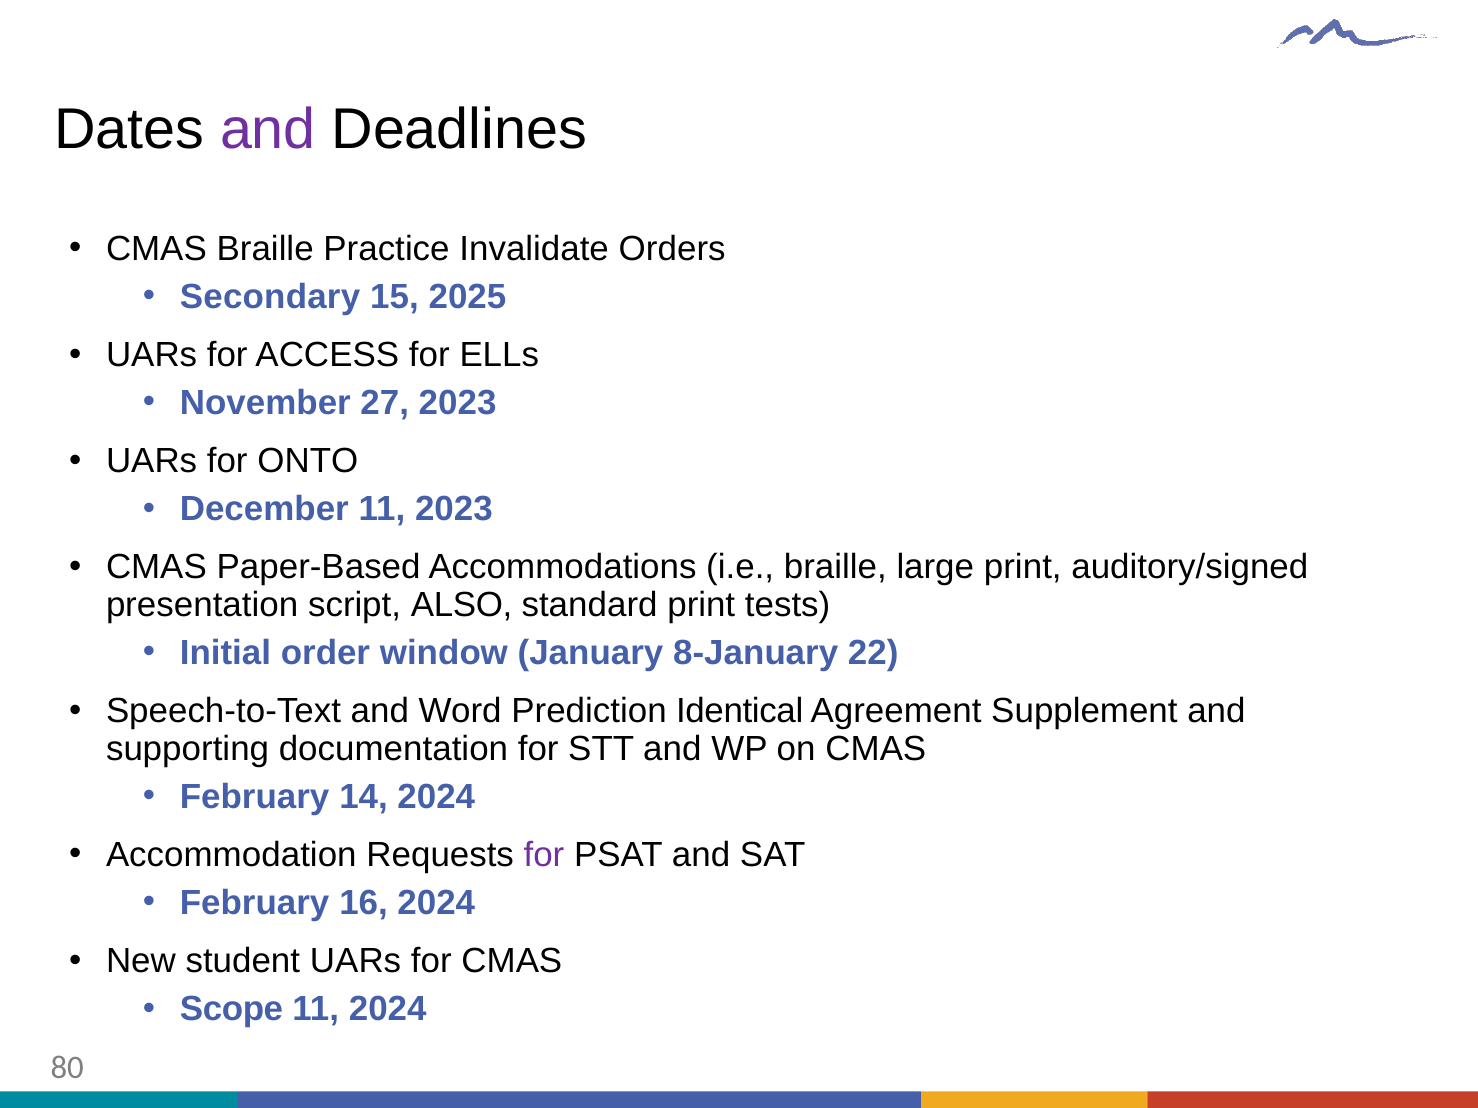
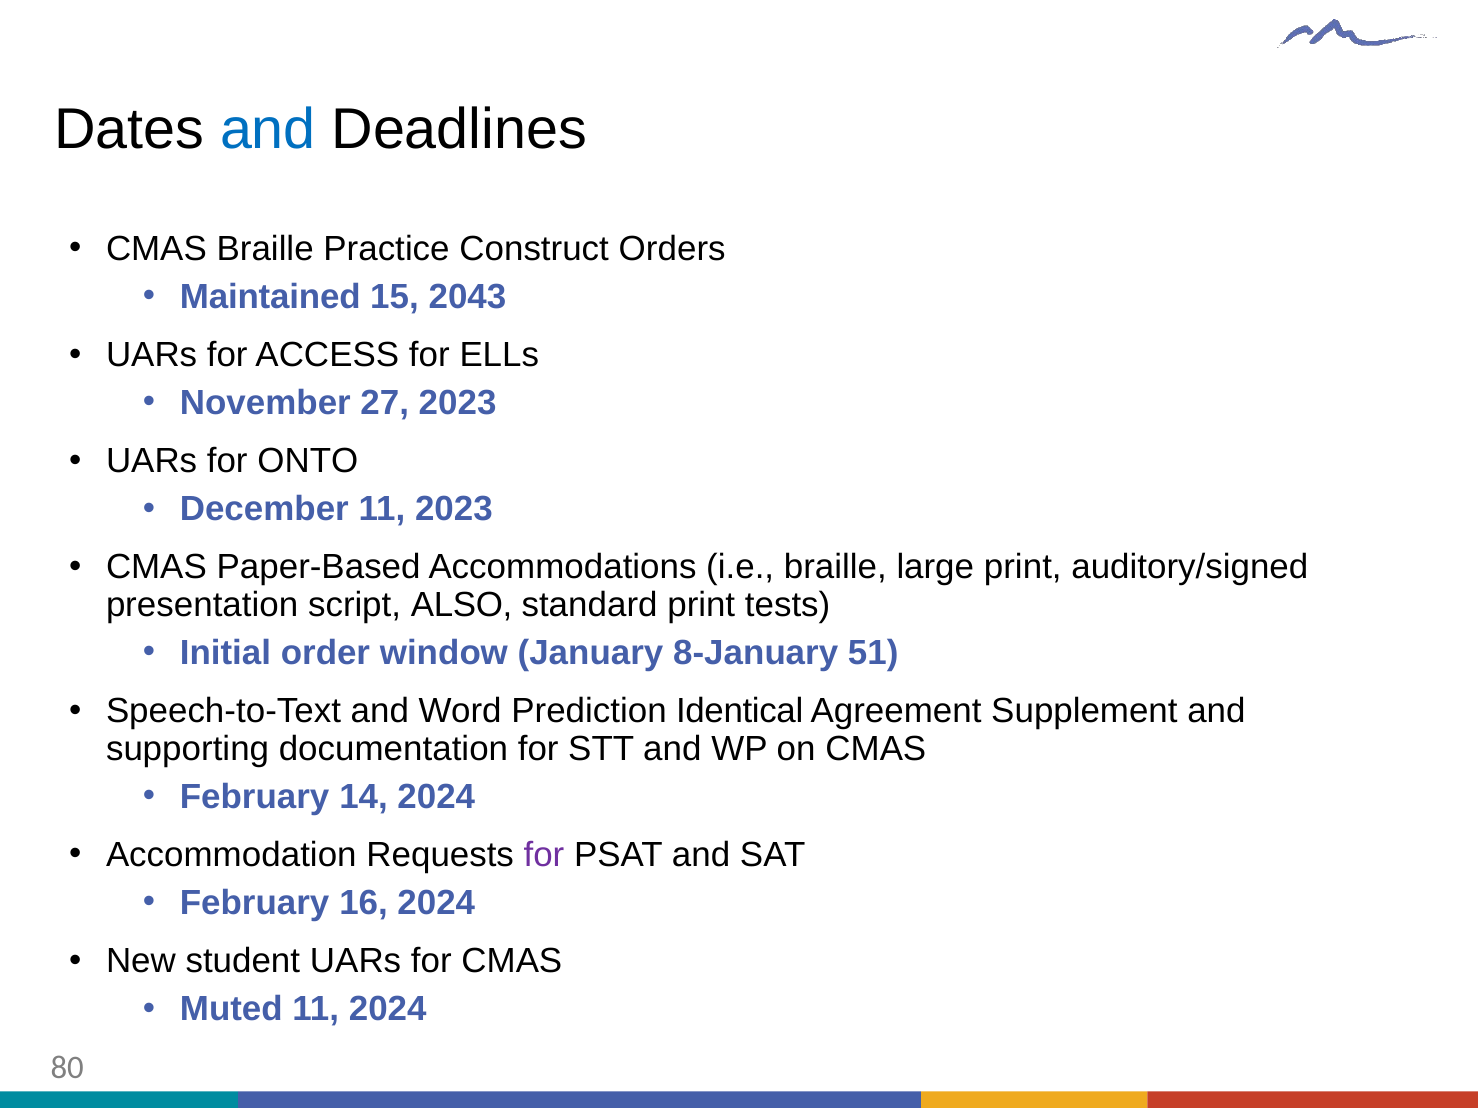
and at (268, 130) colour: purple -> blue
Invalidate: Invalidate -> Construct
Secondary: Secondary -> Maintained
2025: 2025 -> 2043
22: 22 -> 51
Scope: Scope -> Muted
